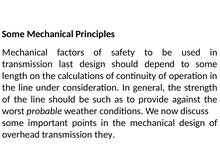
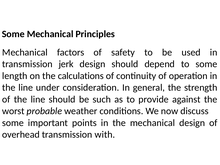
last: last -> jerk
they: they -> with
